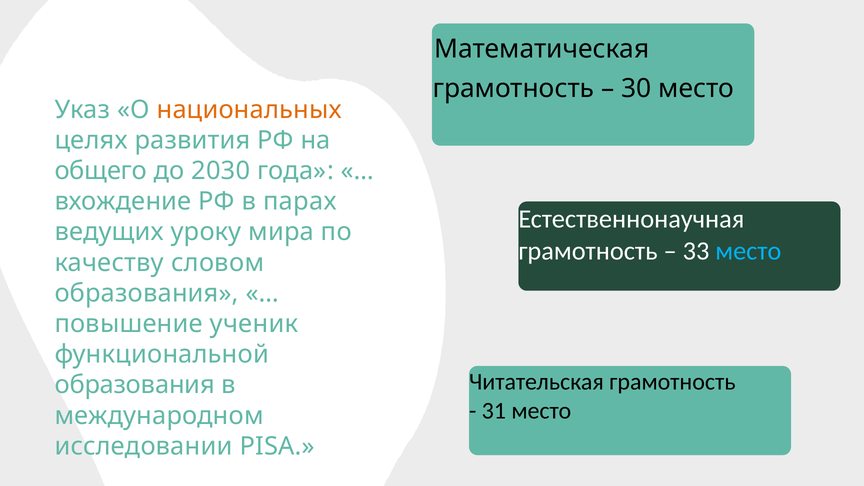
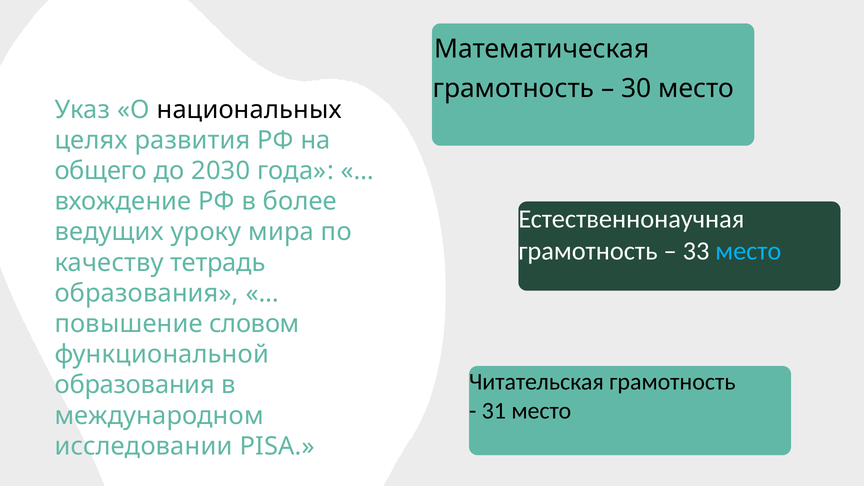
национальных colour: orange -> black
парах: парах -> более
словом: словом -> тетрадь
ученик: ученик -> словом
